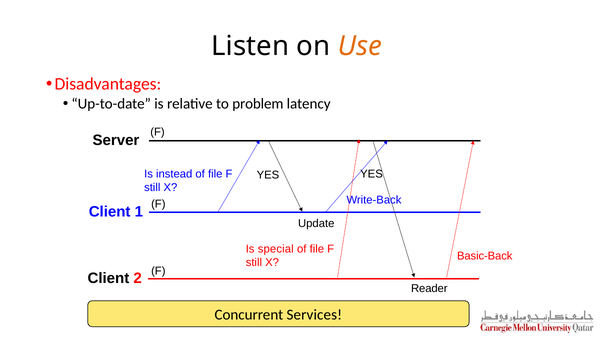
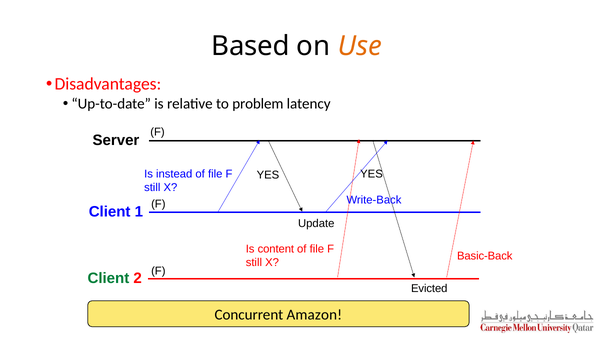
Listen: Listen -> Based
special: special -> content
Client at (108, 278) colour: black -> green
Reader: Reader -> Evicted
Services: Services -> Amazon
